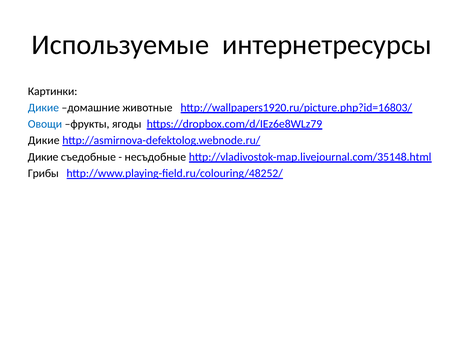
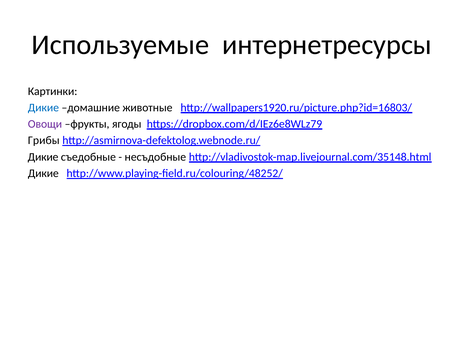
Овощи colour: blue -> purple
Дикие at (44, 140): Дикие -> Грибы
Грибы at (43, 173): Грибы -> Дикие
